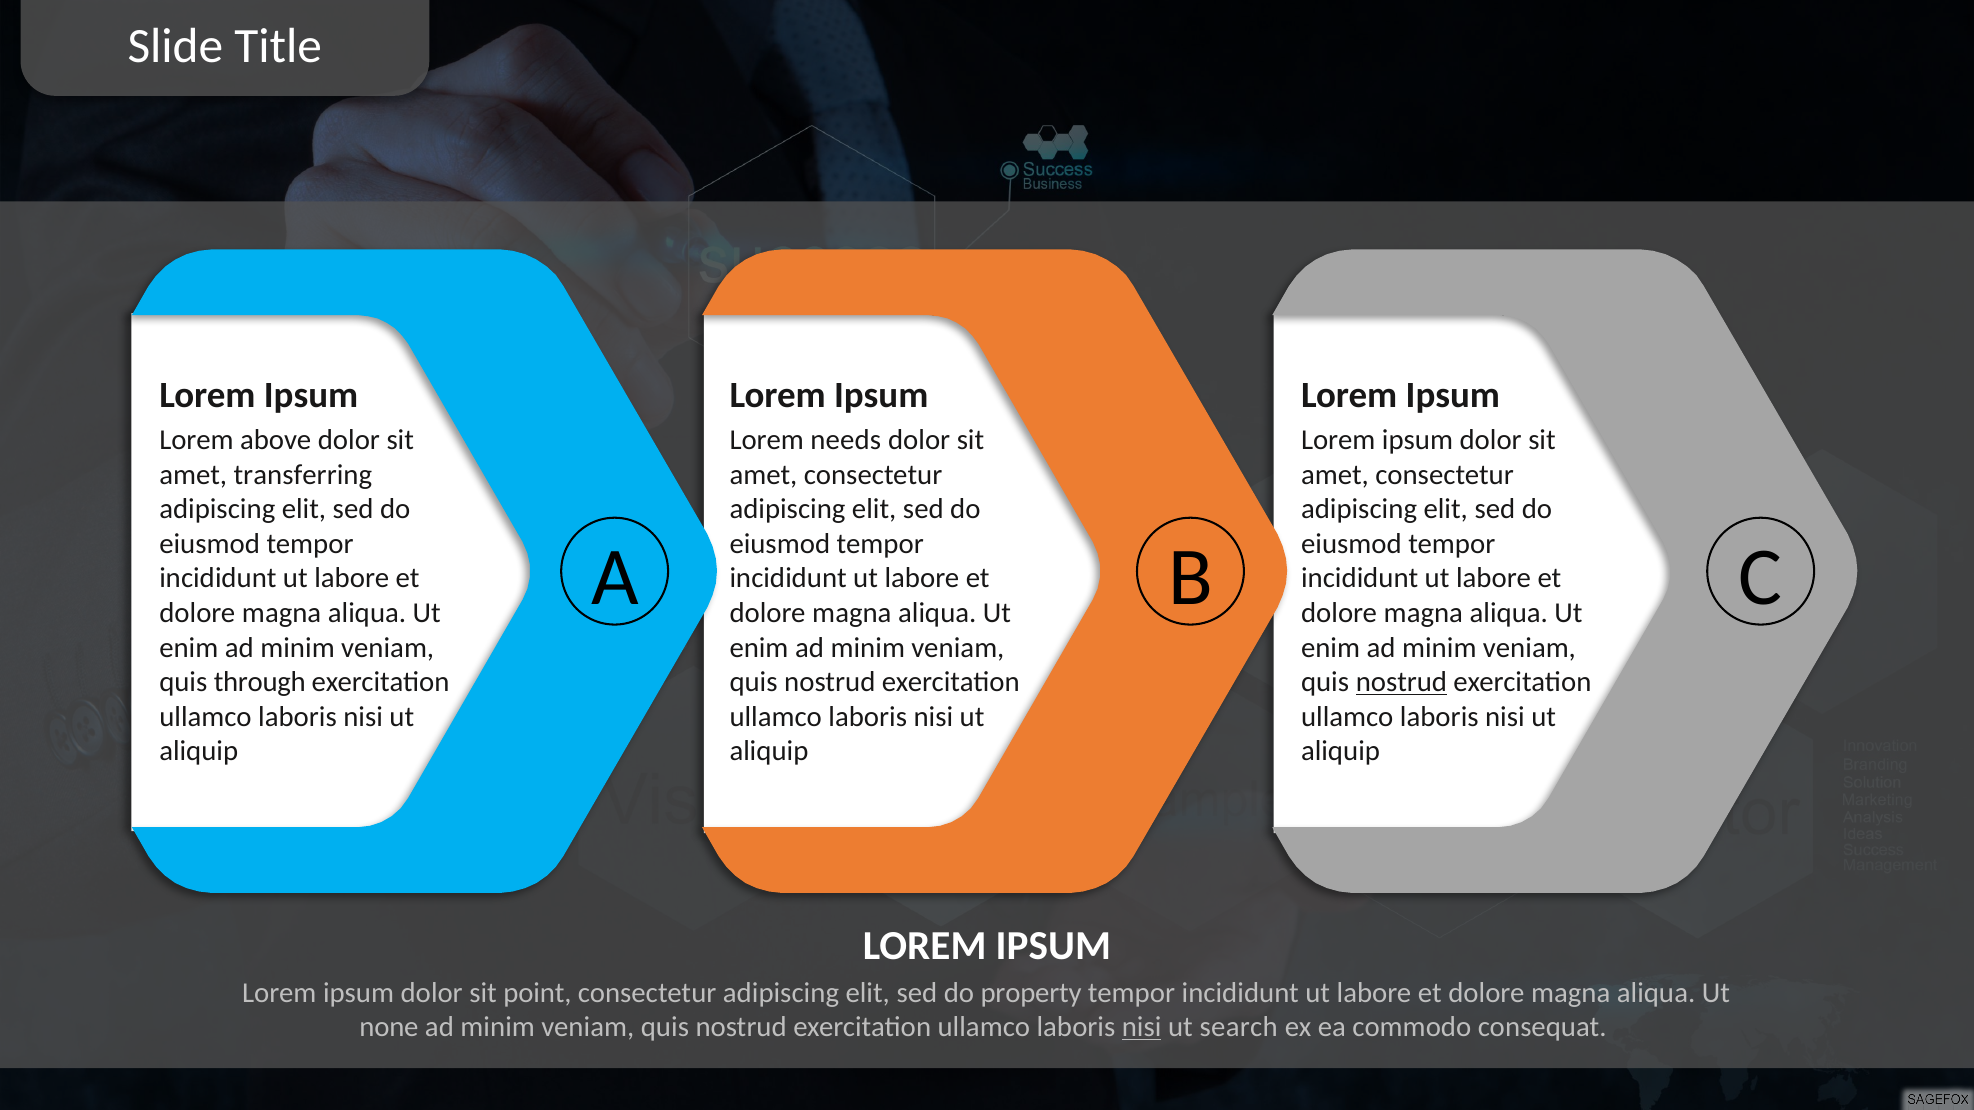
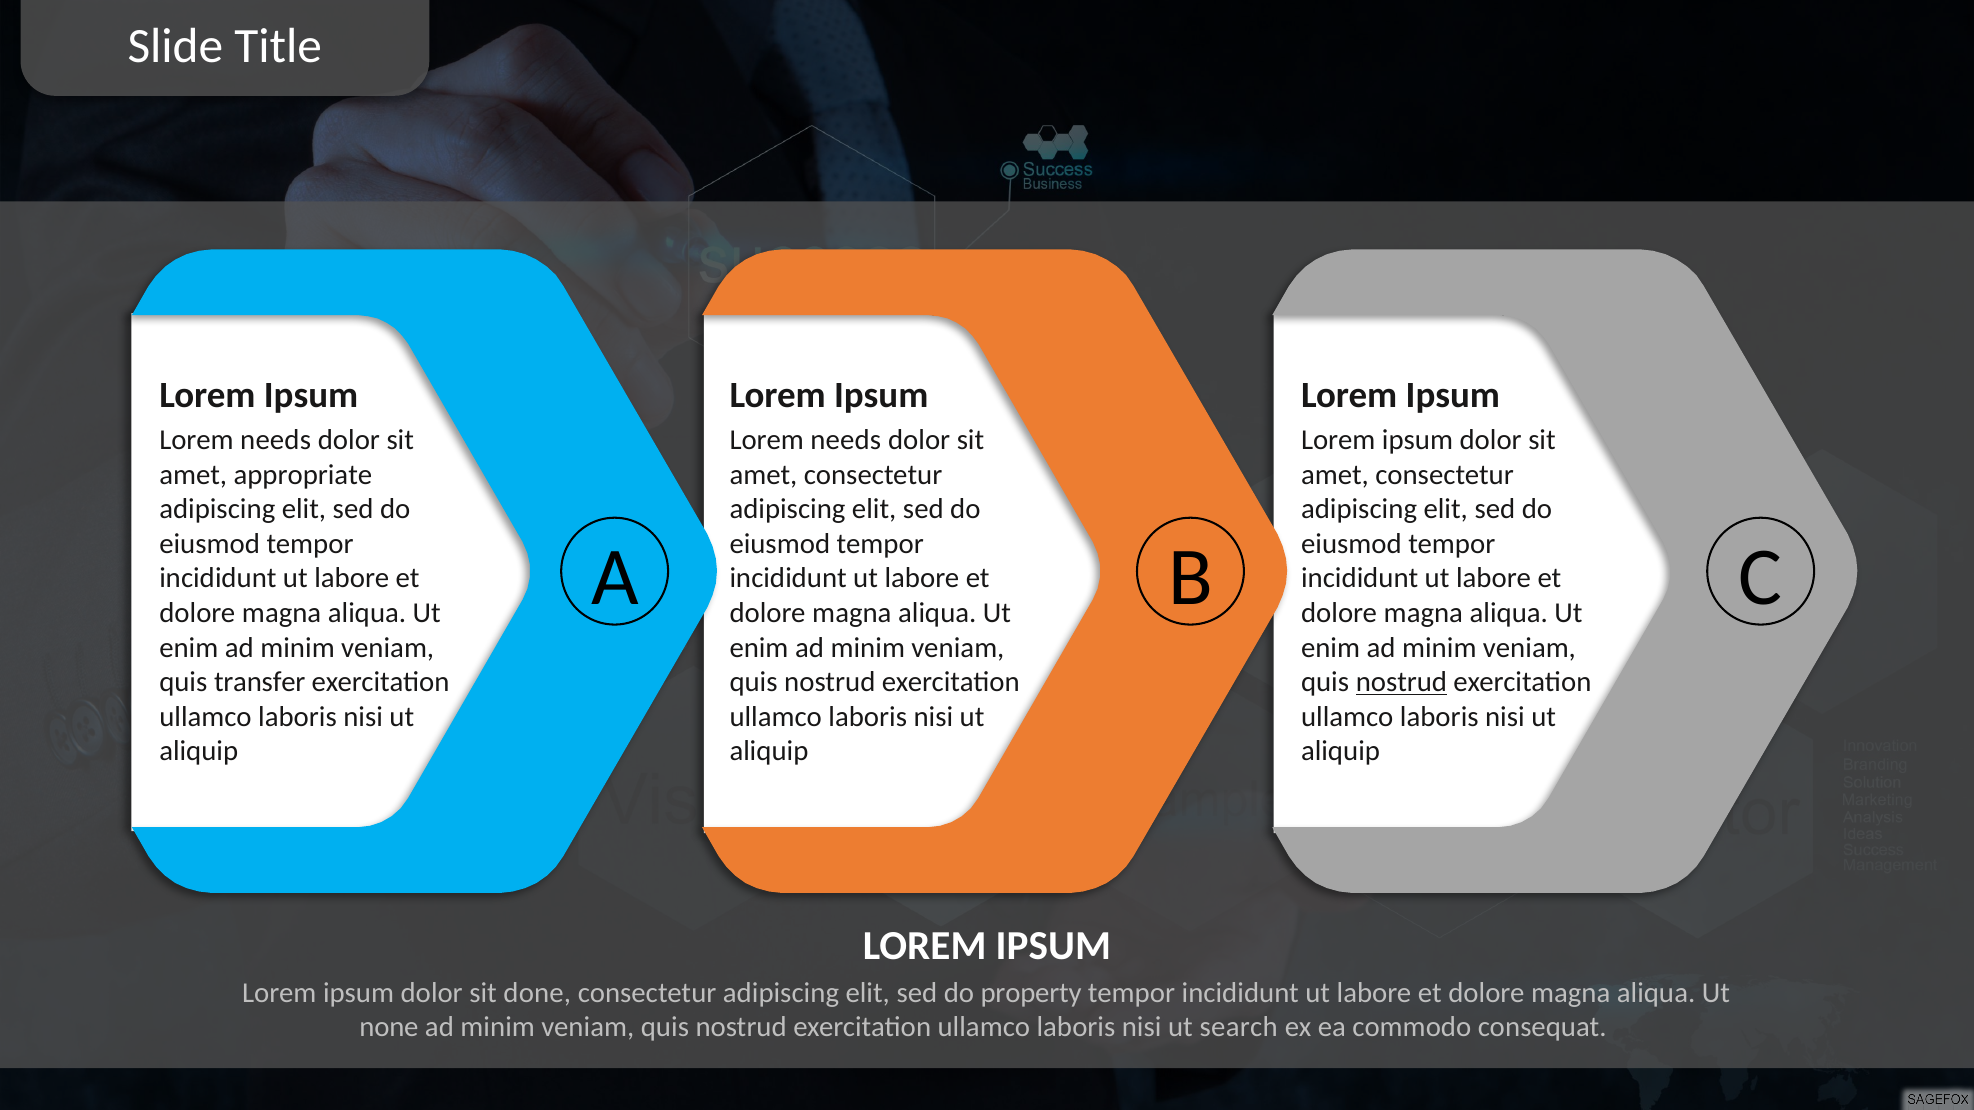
above at (276, 440): above -> needs
transferring: transferring -> appropriate
through: through -> transfer
point: point -> done
nisi at (1142, 1028) underline: present -> none
